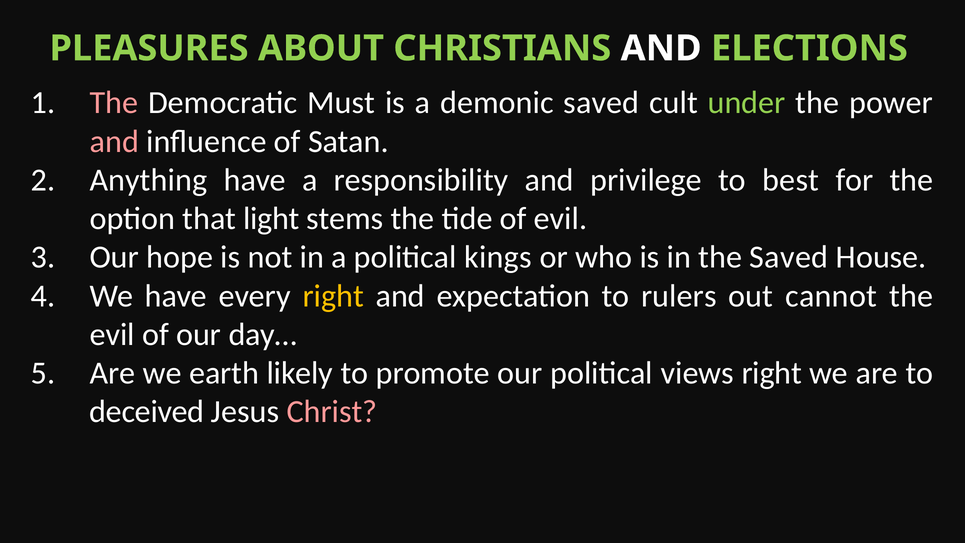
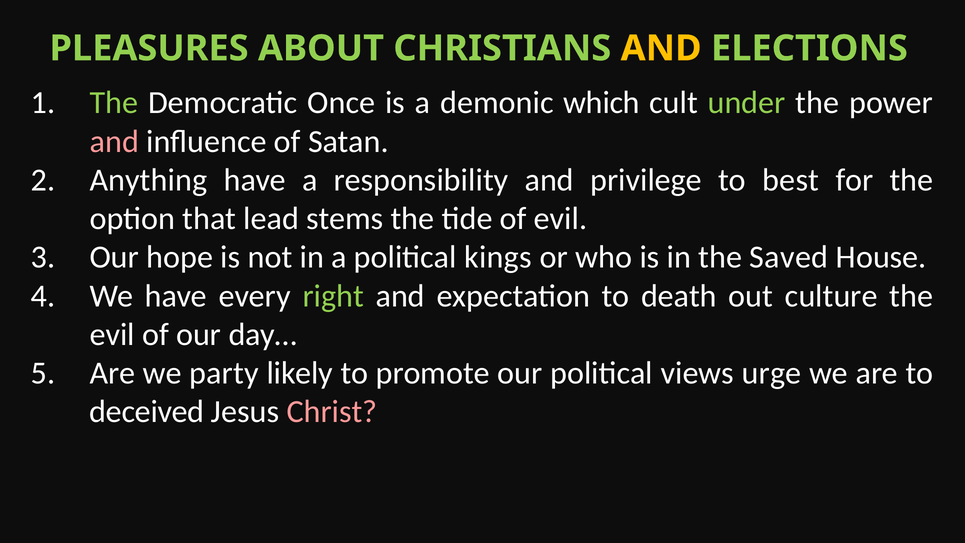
AND at (661, 48) colour: white -> yellow
The at (114, 103) colour: pink -> light green
Must: Must -> Once
demonic saved: saved -> which
light: light -> lead
right at (333, 296) colour: yellow -> light green
rulers: rulers -> death
cannot: cannot -> culture
earth: earth -> party
views right: right -> urge
